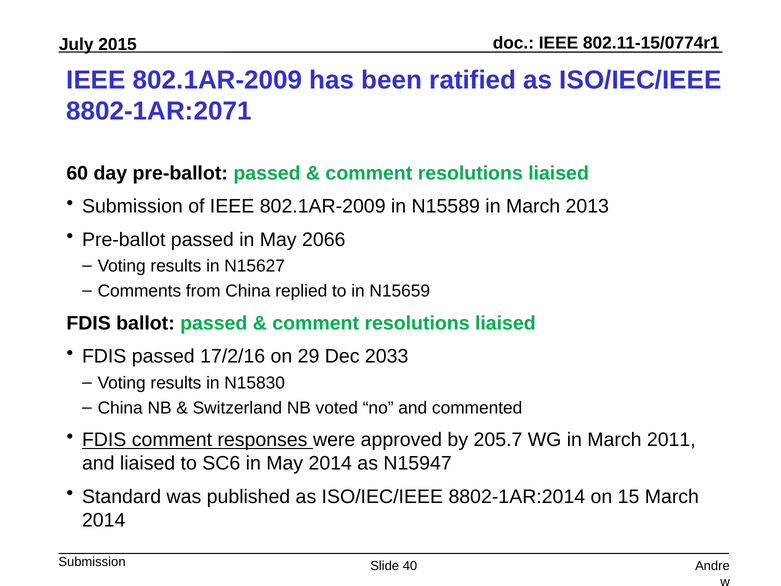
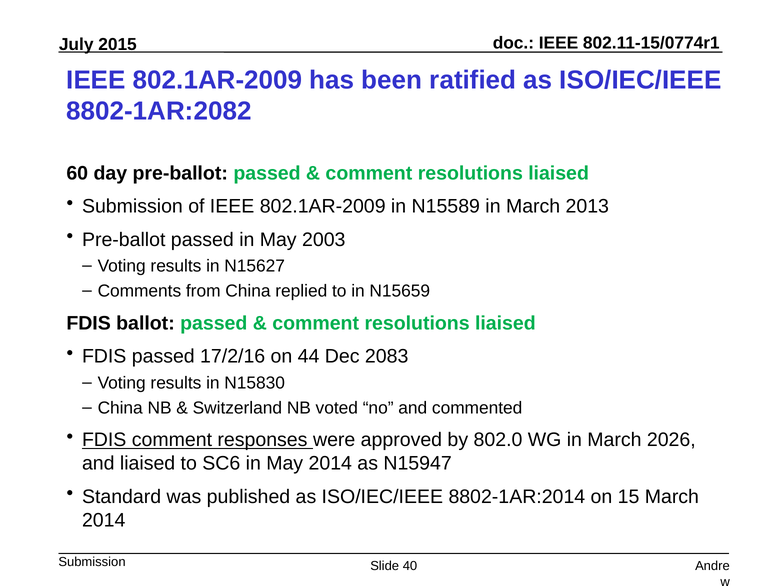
8802-1AR:2071: 8802-1AR:2071 -> 8802-1AR:2082
2066: 2066 -> 2003
29: 29 -> 44
2033: 2033 -> 2083
205.7: 205.7 -> 802.0
2011: 2011 -> 2026
